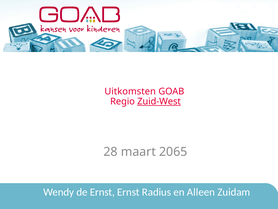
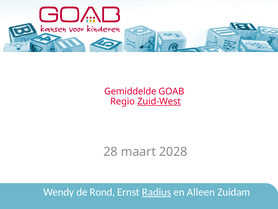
Uitkomsten: Uitkomsten -> Gemiddelde
2065: 2065 -> 2028
de Ernst: Ernst -> Rond
Radius underline: none -> present
